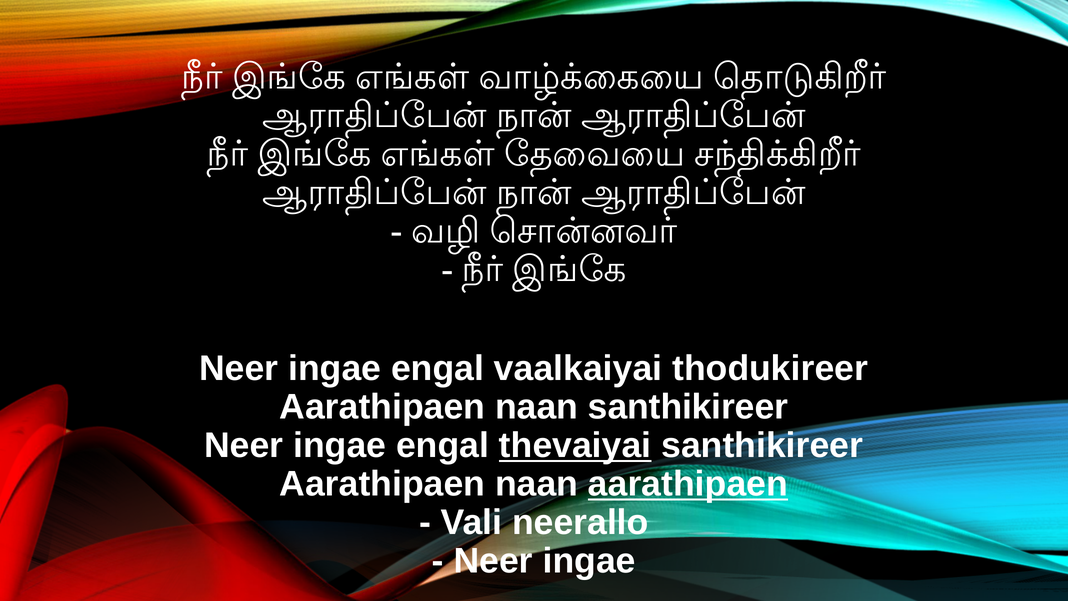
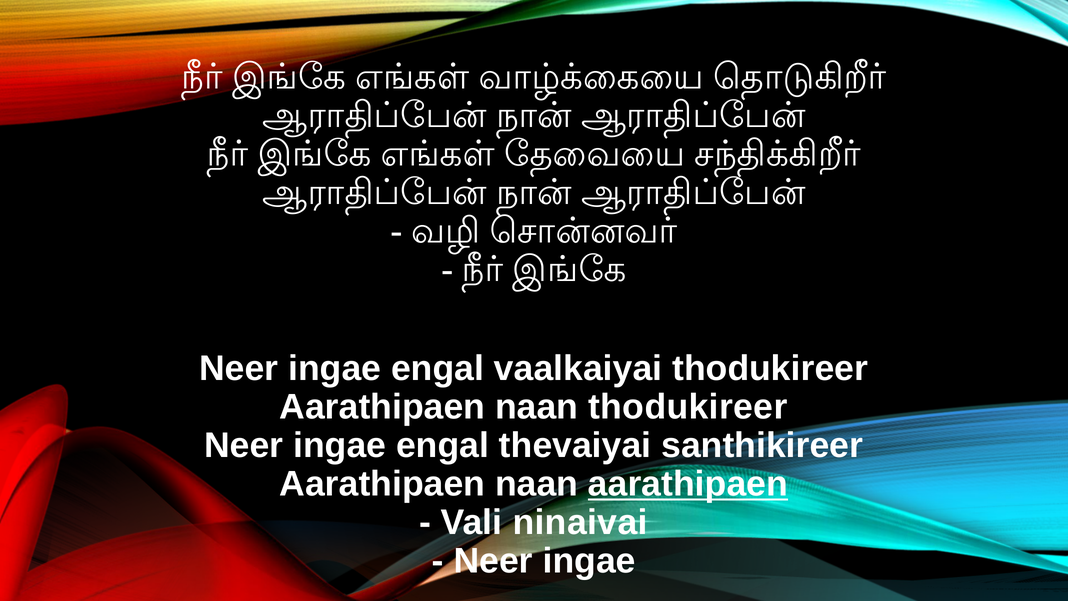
naan santhikireer: santhikireer -> thodukireer
thevaiyai underline: present -> none
neerallo: neerallo -> ninaivai
